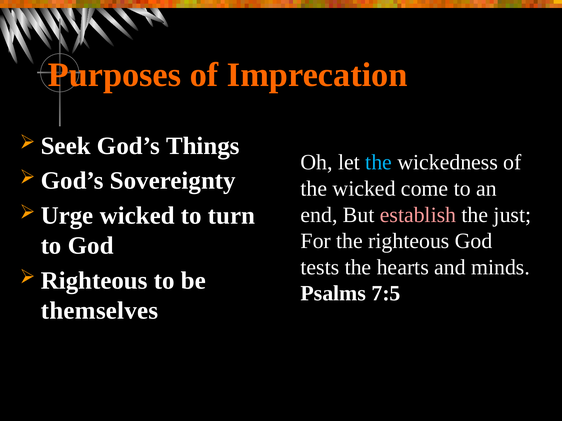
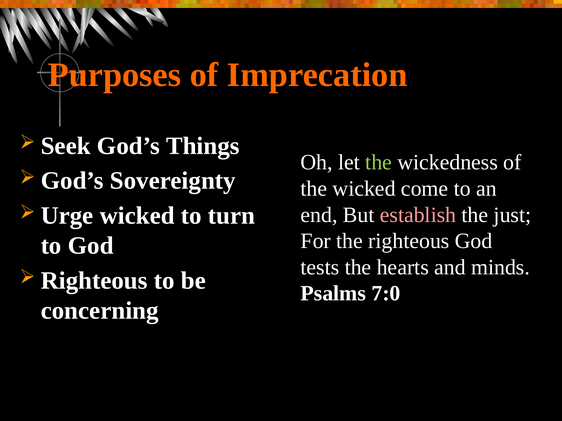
the at (379, 163) colour: light blue -> light green
7:5: 7:5 -> 7:0
themselves: themselves -> concerning
